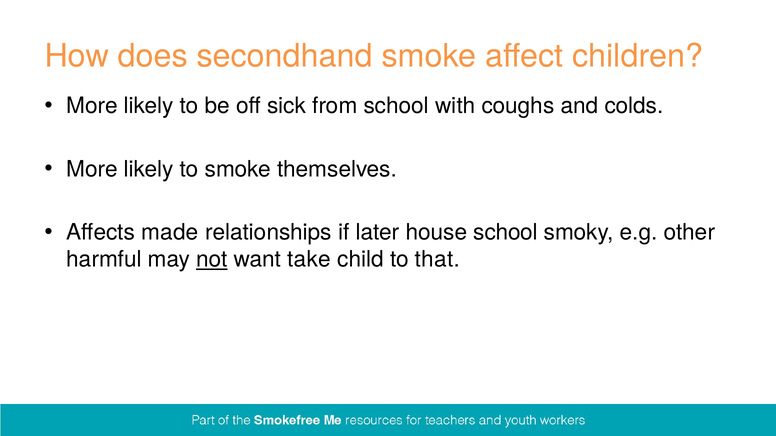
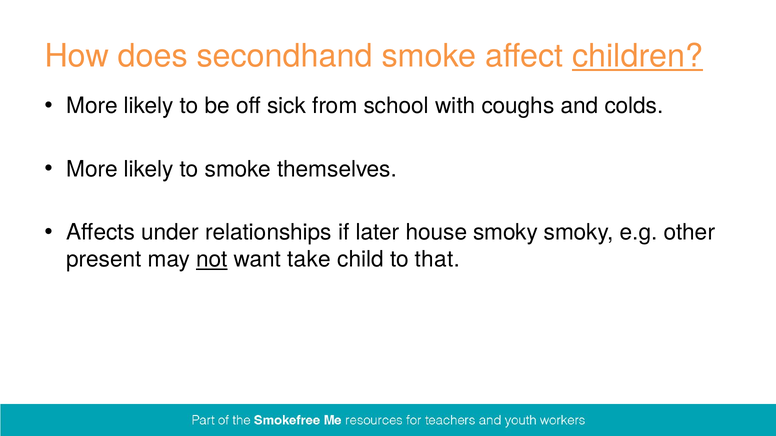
children underline: none -> present
made: made -> under
house school: school -> smoky
harmful: harmful -> present
